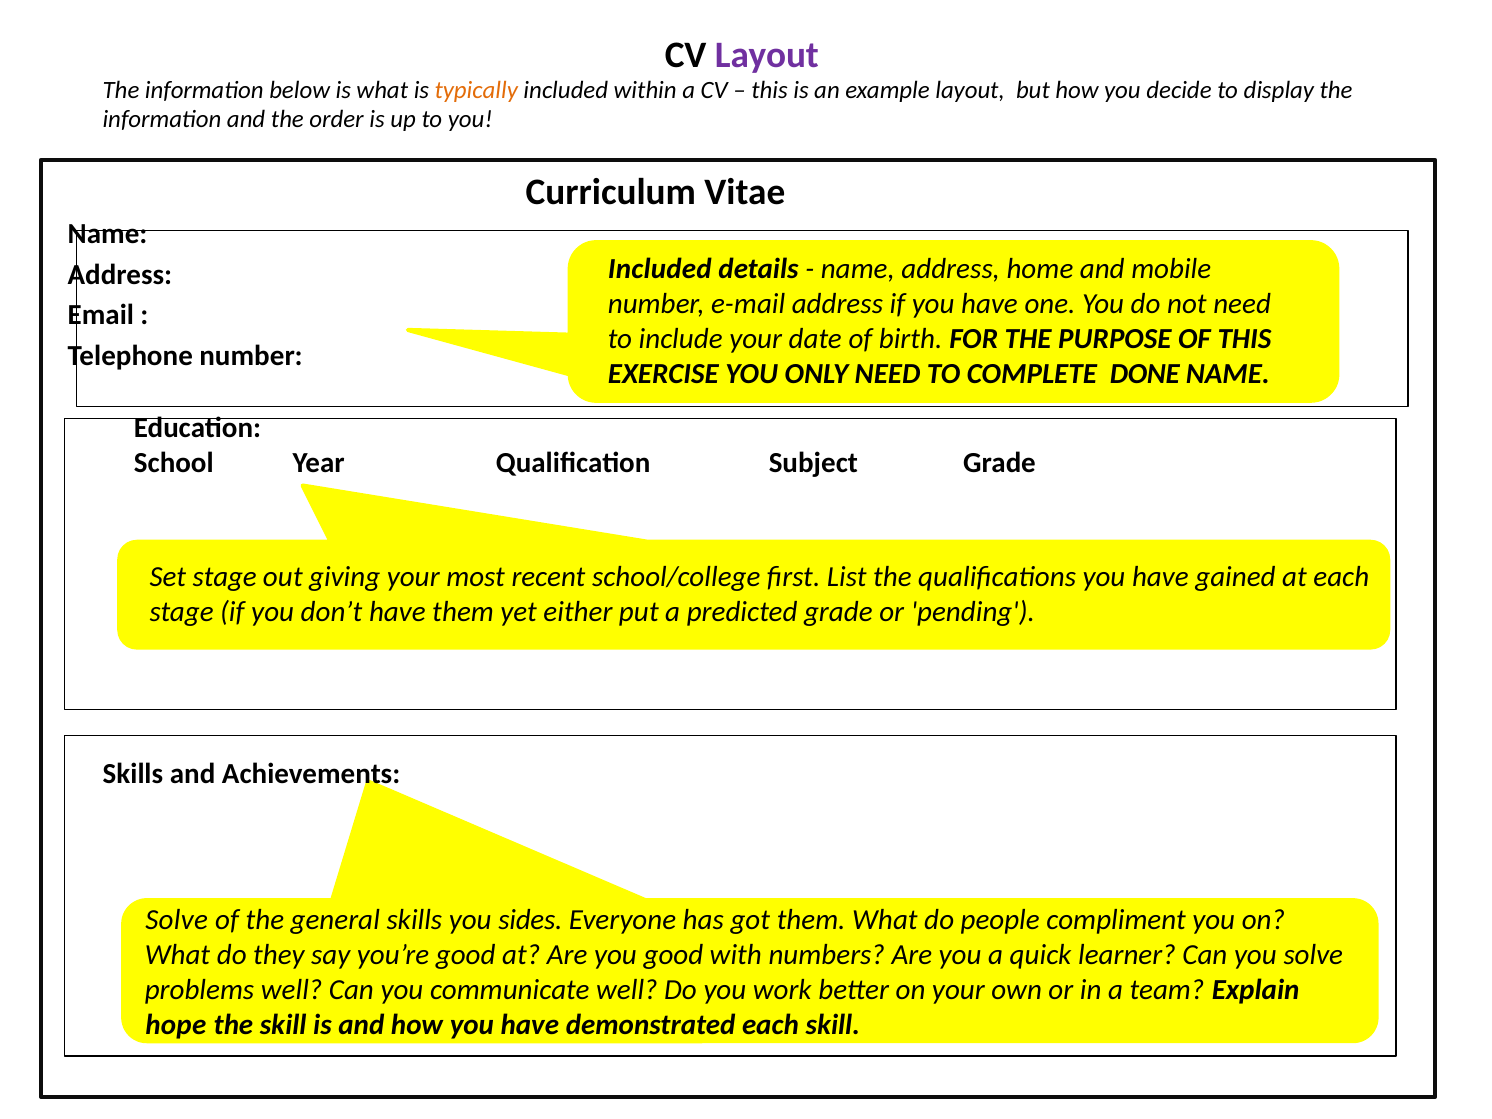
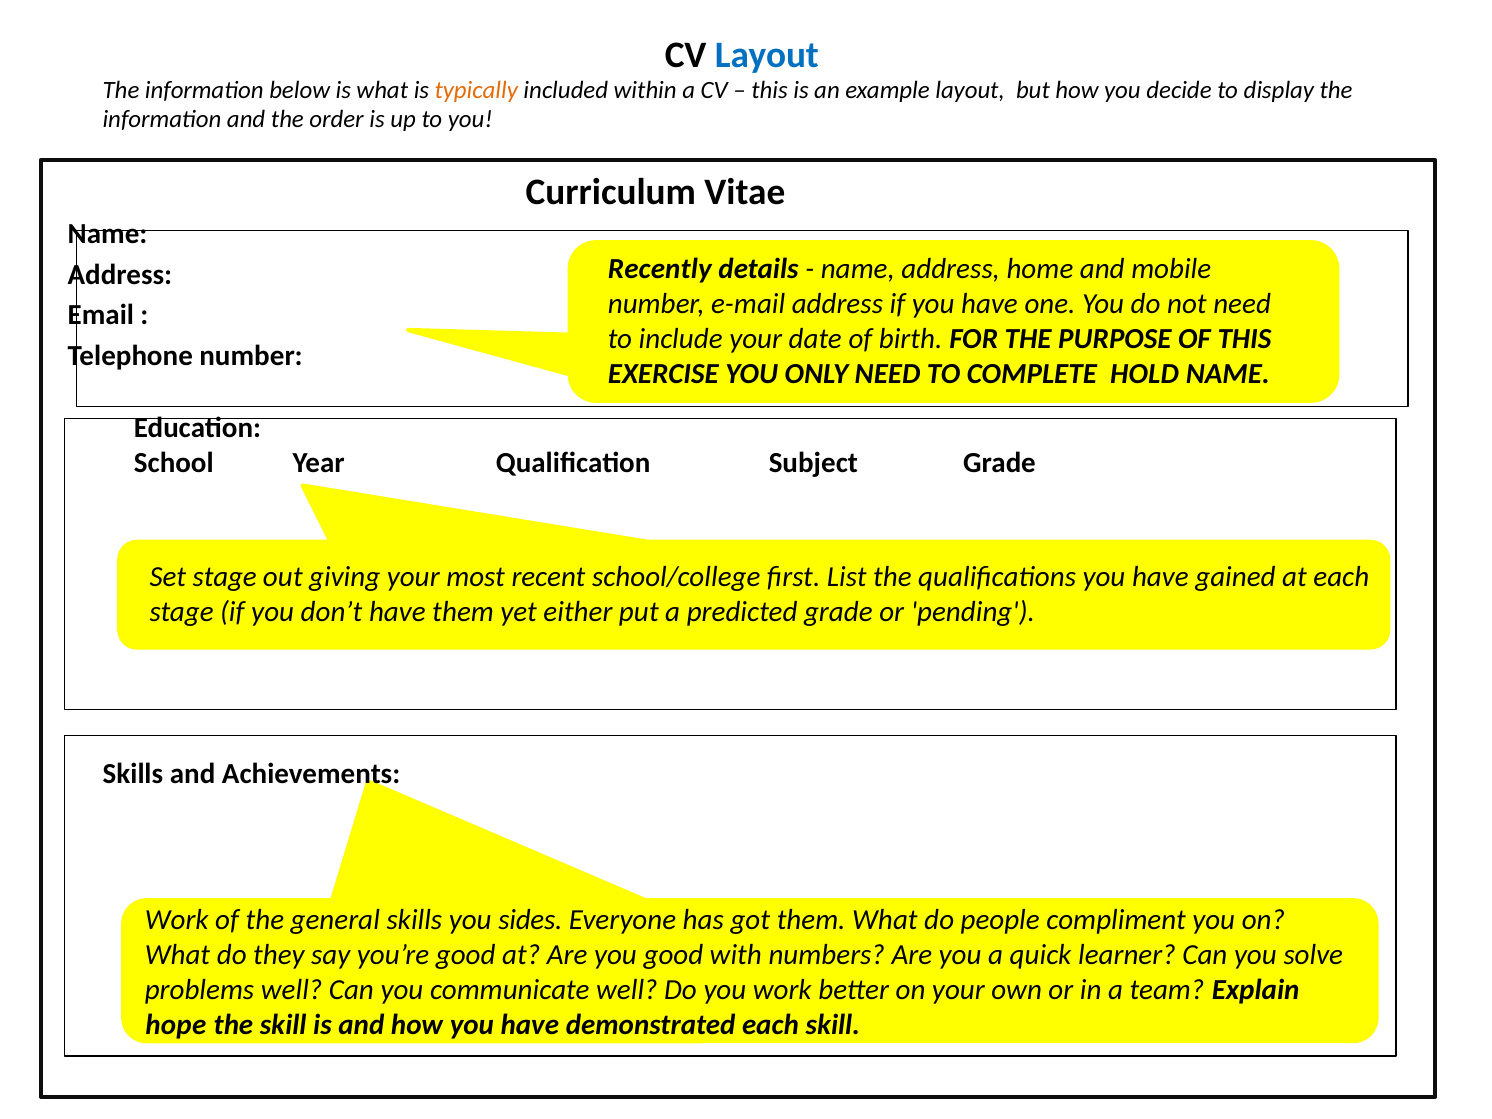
Layout at (767, 55) colour: purple -> blue
Included at (660, 269): Included -> Recently
DONE: DONE -> HOLD
Solve at (177, 920): Solve -> Work
